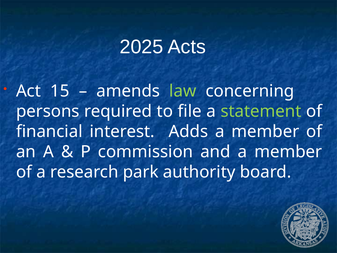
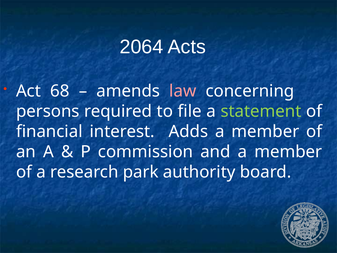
2025: 2025 -> 2064
15: 15 -> 68
law colour: light green -> pink
